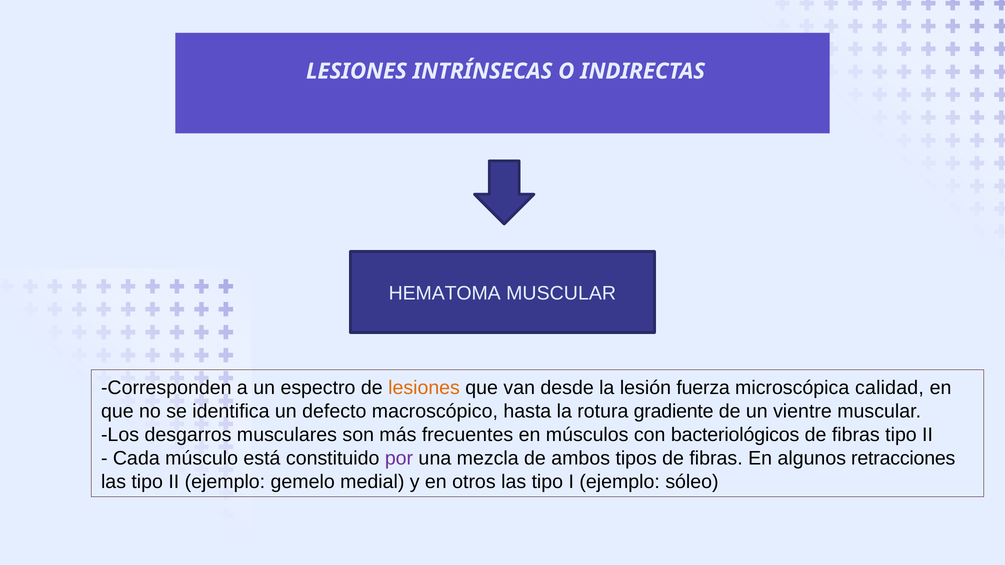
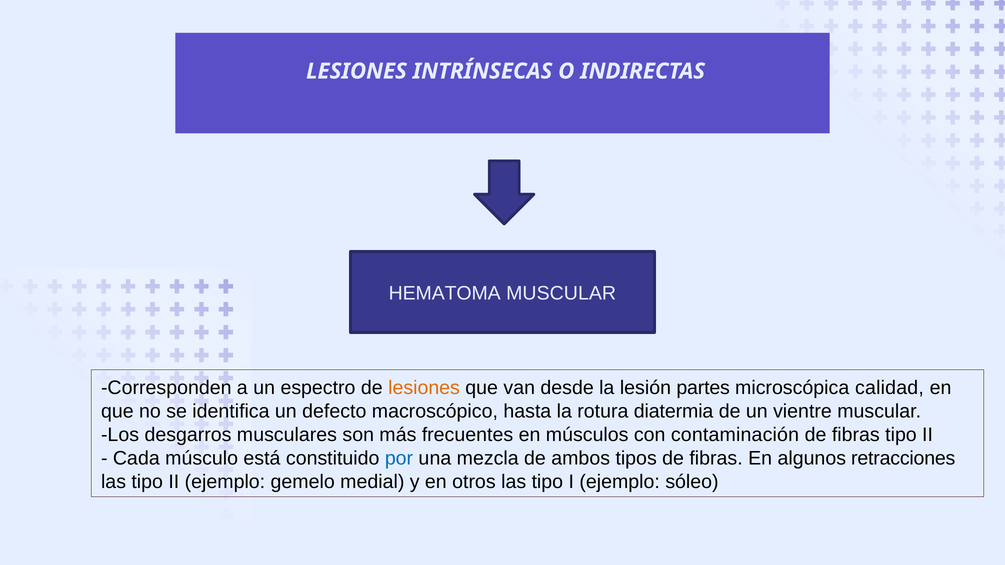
fuerza: fuerza -> partes
gradiente: gradiente -> diatermia
bacteriológicos: bacteriológicos -> contaminación
por colour: purple -> blue
